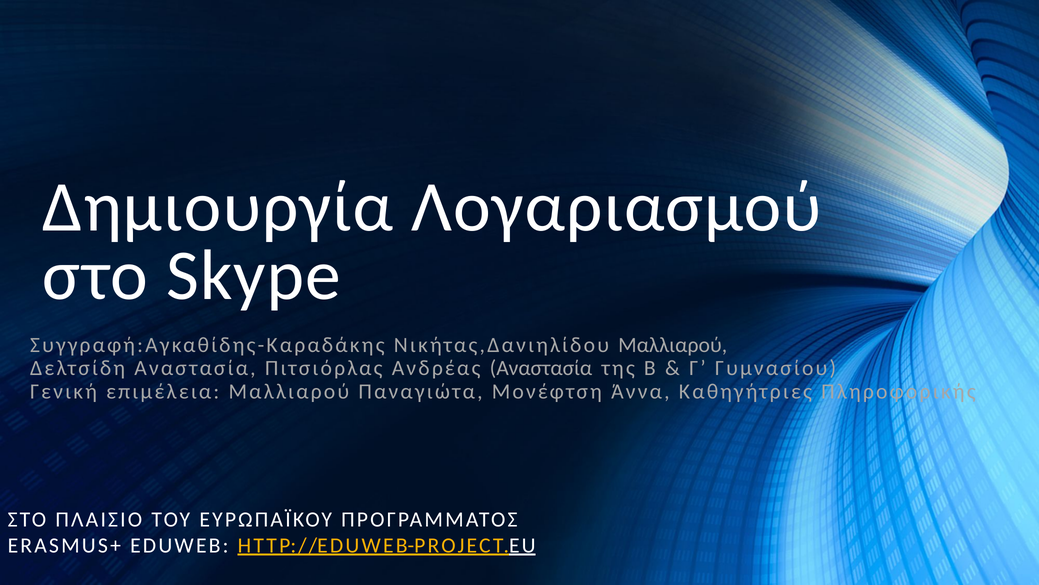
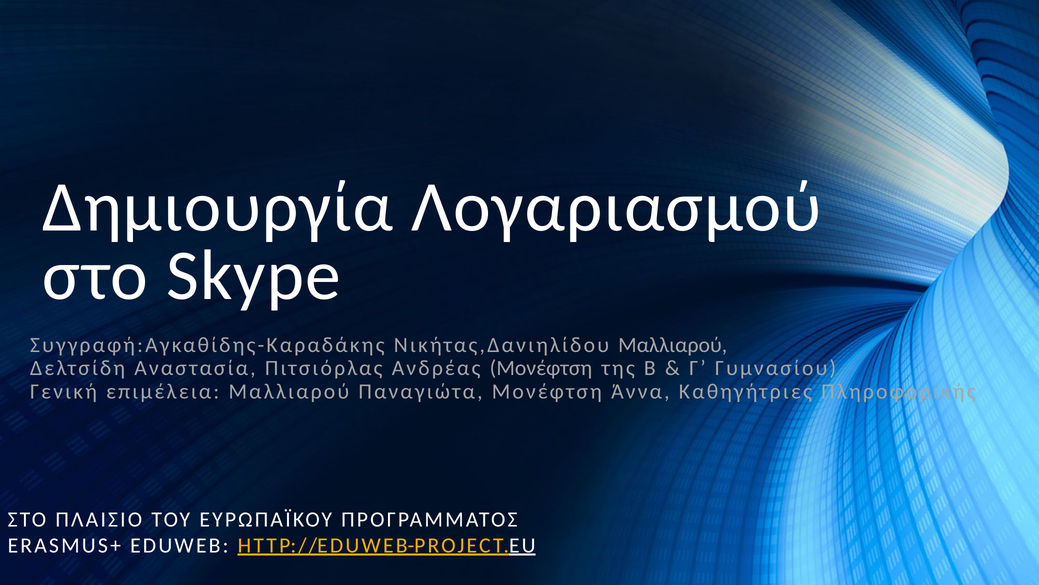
Ανδρέας Αναστασία: Αναστασία -> Μονέφτση
